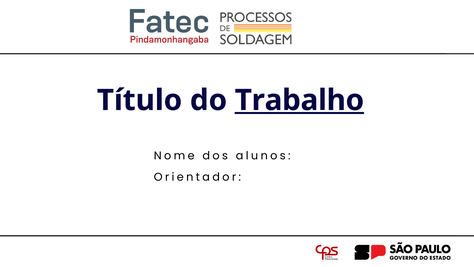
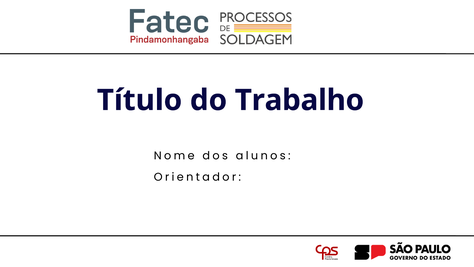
Trabalho underline: present -> none
